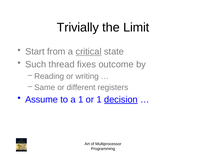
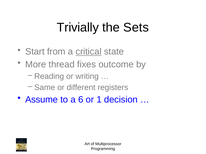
Limit: Limit -> Sets
Such: Such -> More
a 1: 1 -> 6
decision underline: present -> none
